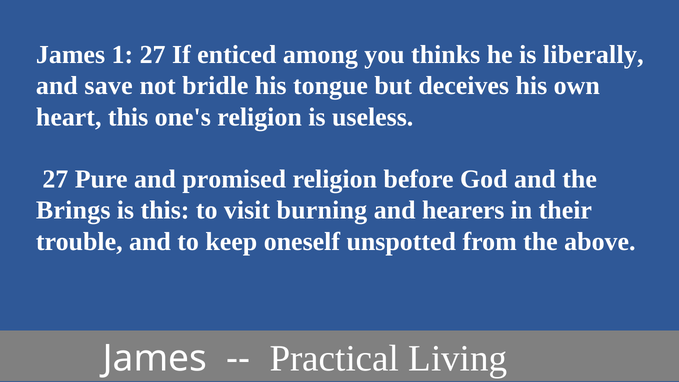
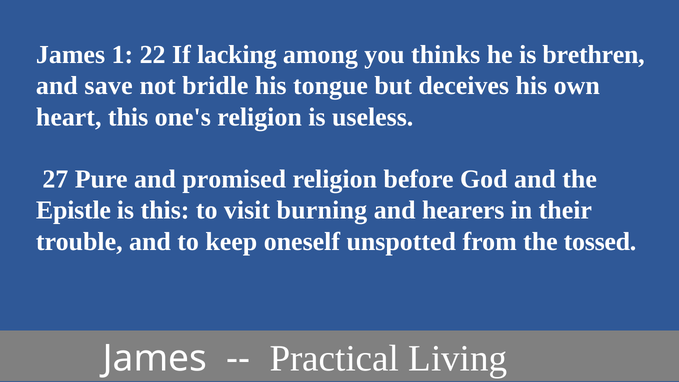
1 27: 27 -> 22
enticed: enticed -> lacking
liberally: liberally -> brethren
Brings: Brings -> Epistle
above: above -> tossed
